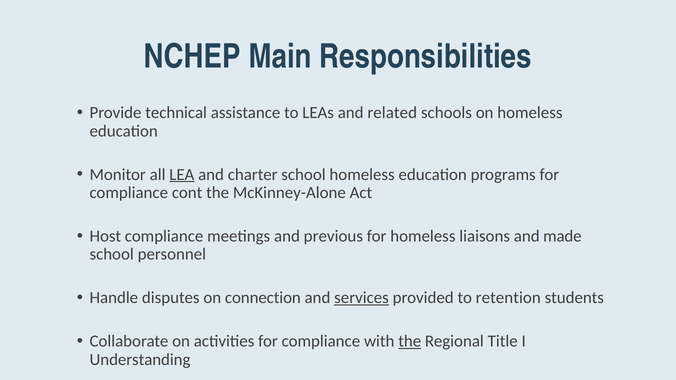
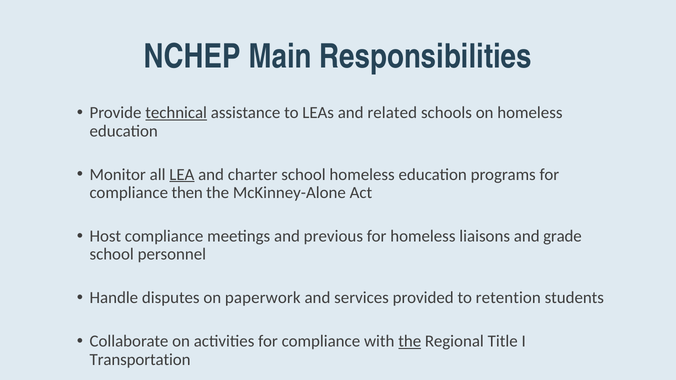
technical underline: none -> present
cont: cont -> then
made: made -> grade
connection: connection -> paperwork
services underline: present -> none
Understanding: Understanding -> Transportation
